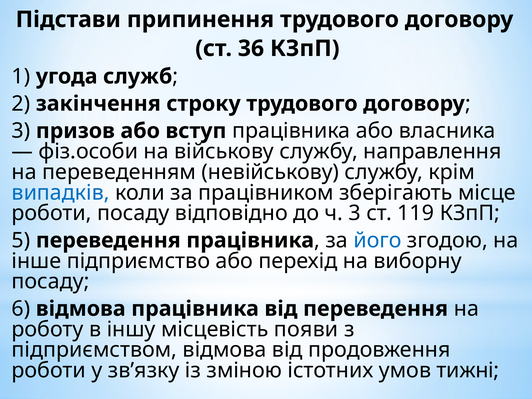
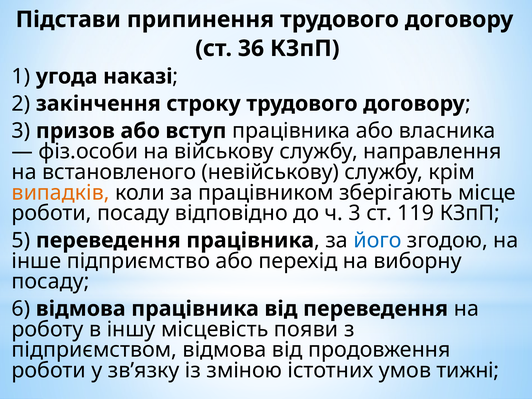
служб: служб -> наказі
переведенням: переведенням -> встановленого
випадків colour: blue -> orange
